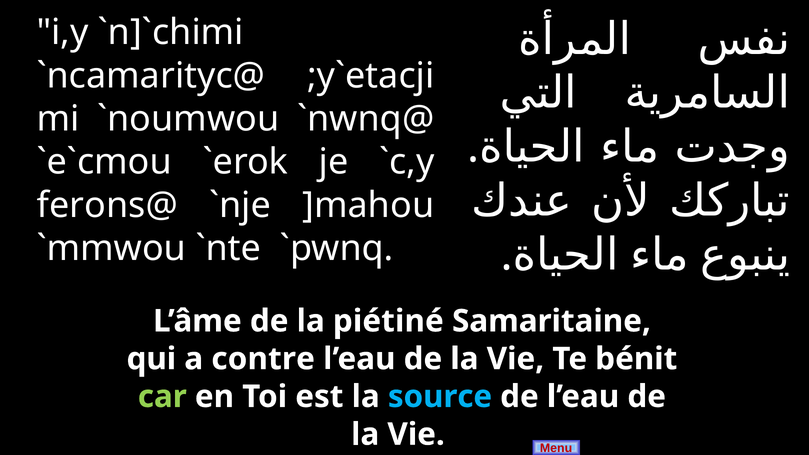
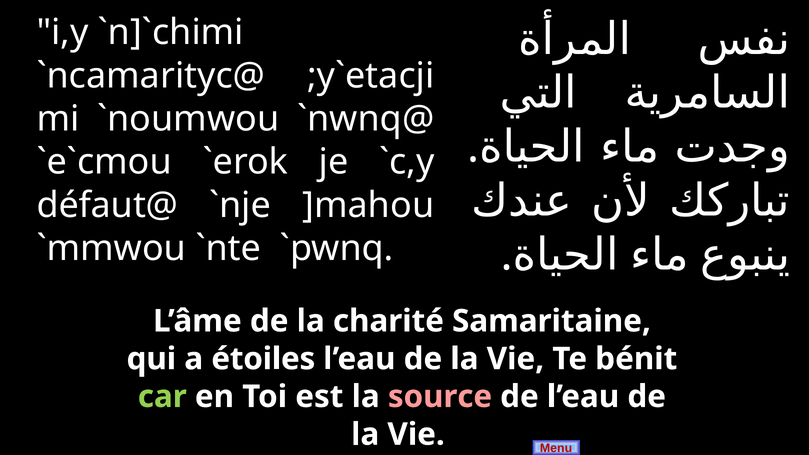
ferons@: ferons@ -> défaut@
piétiné: piétiné -> charité
contre: contre -> étoiles
source colour: light blue -> pink
